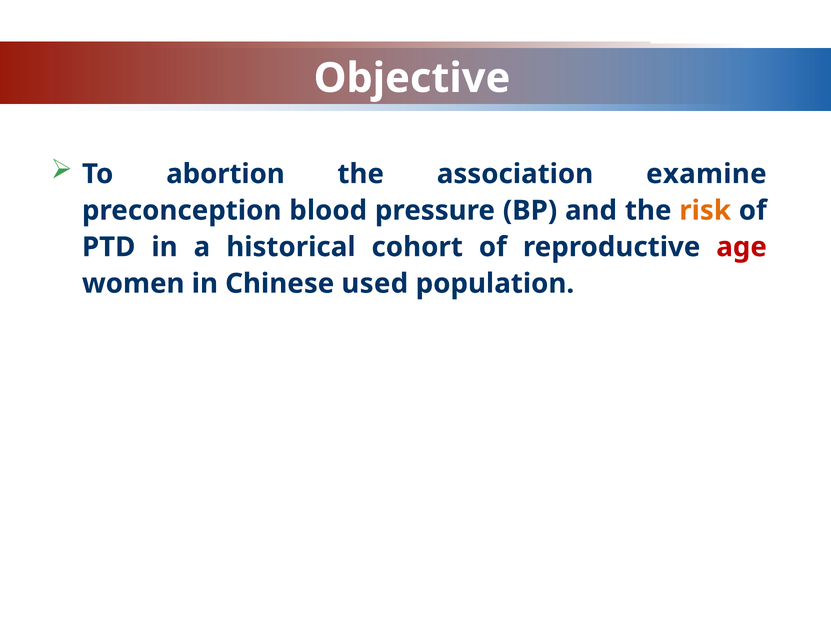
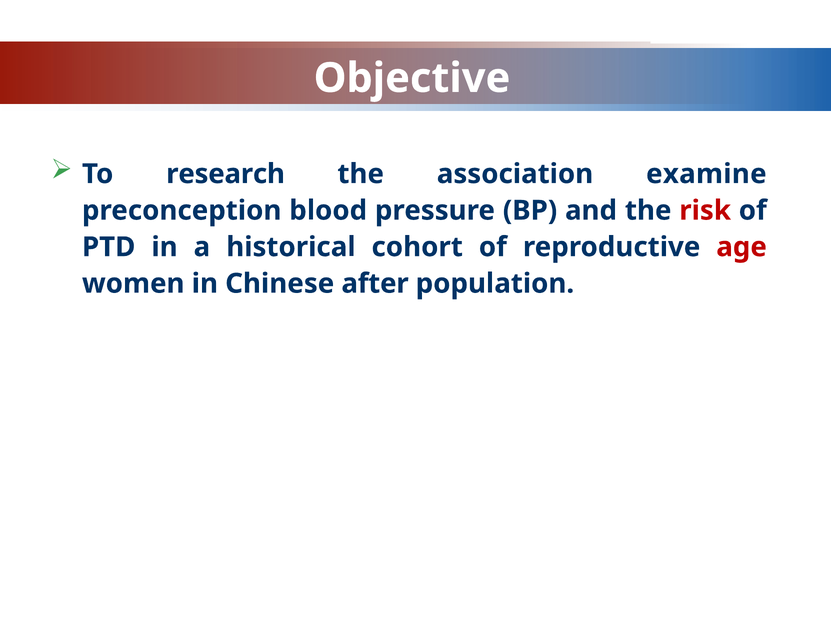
abortion: abortion -> research
risk colour: orange -> red
used: used -> after
